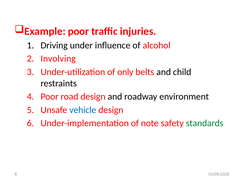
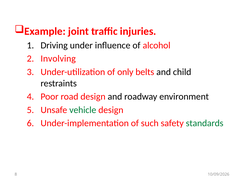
Example poor: poor -> joint
vehicle colour: blue -> green
note: note -> such
